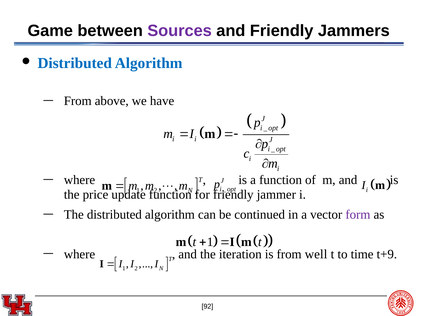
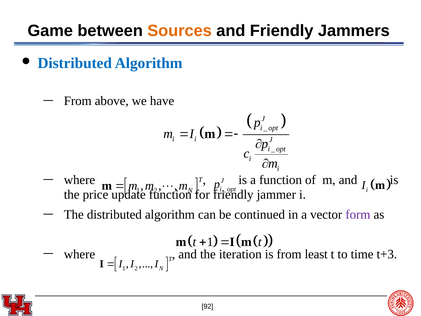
Sources colour: purple -> orange
well: well -> least
t+9: t+9 -> t+3
